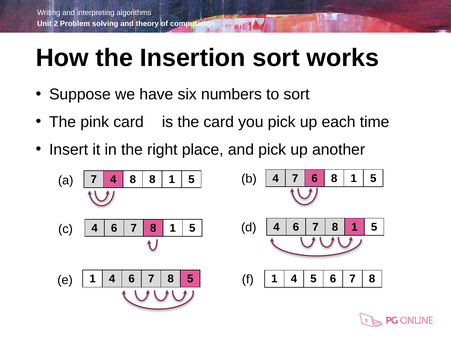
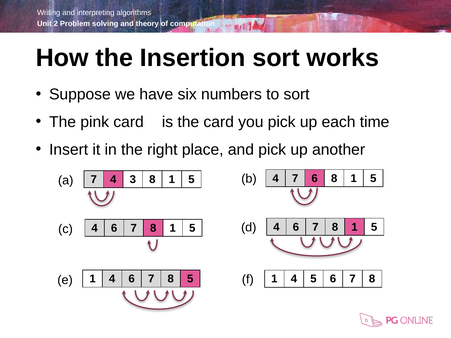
4 8: 8 -> 3
